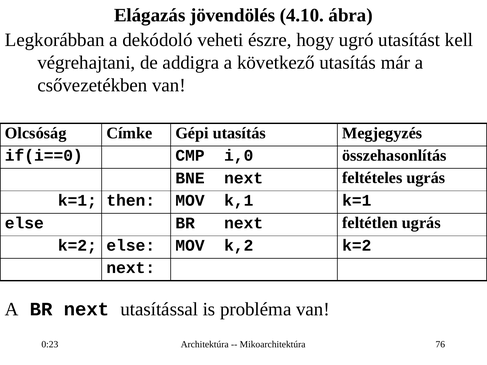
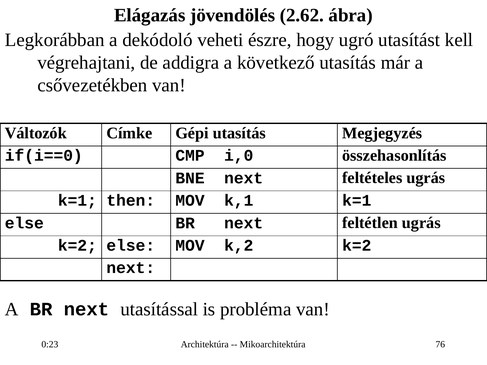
4.10: 4.10 -> 2.62
Olcsóság: Olcsóság -> Változók
